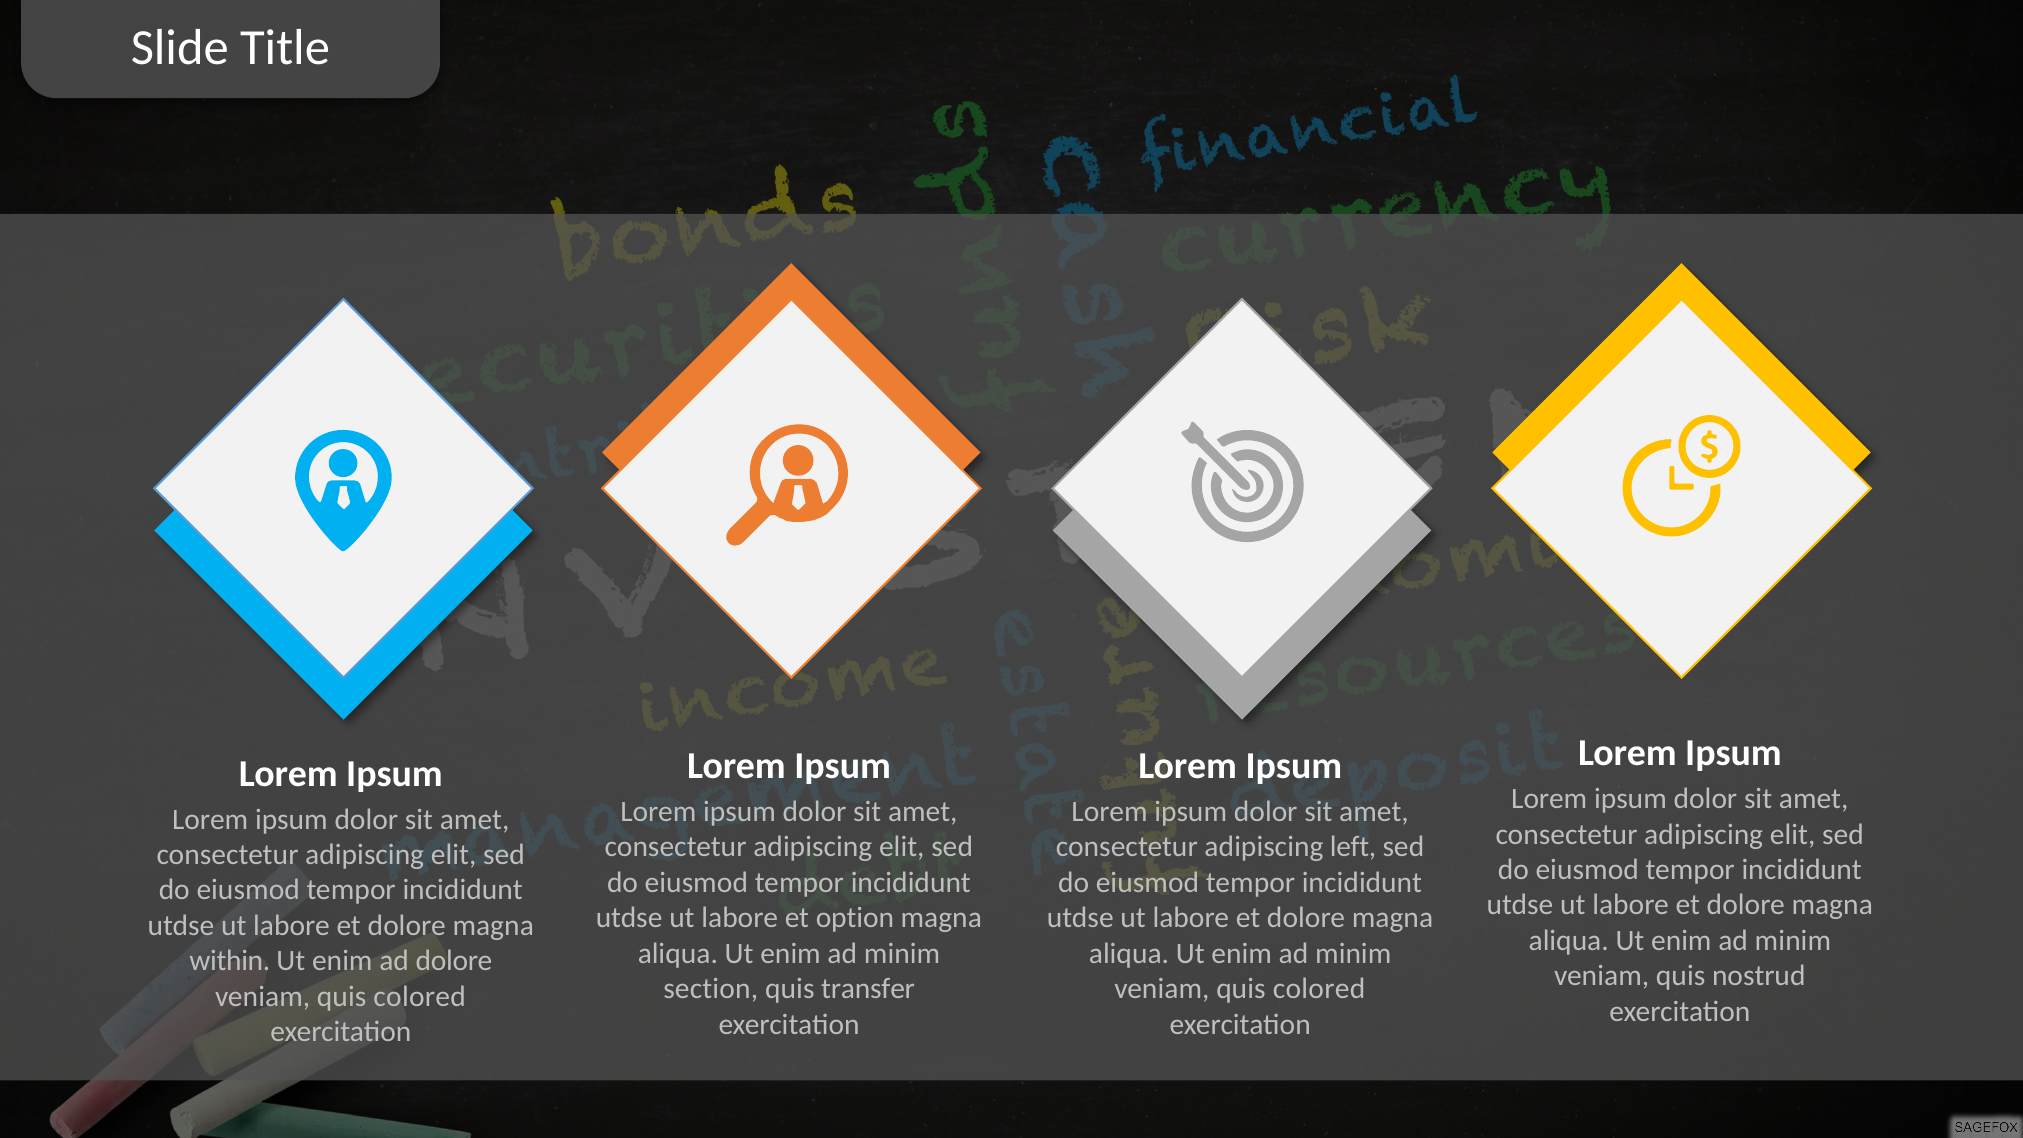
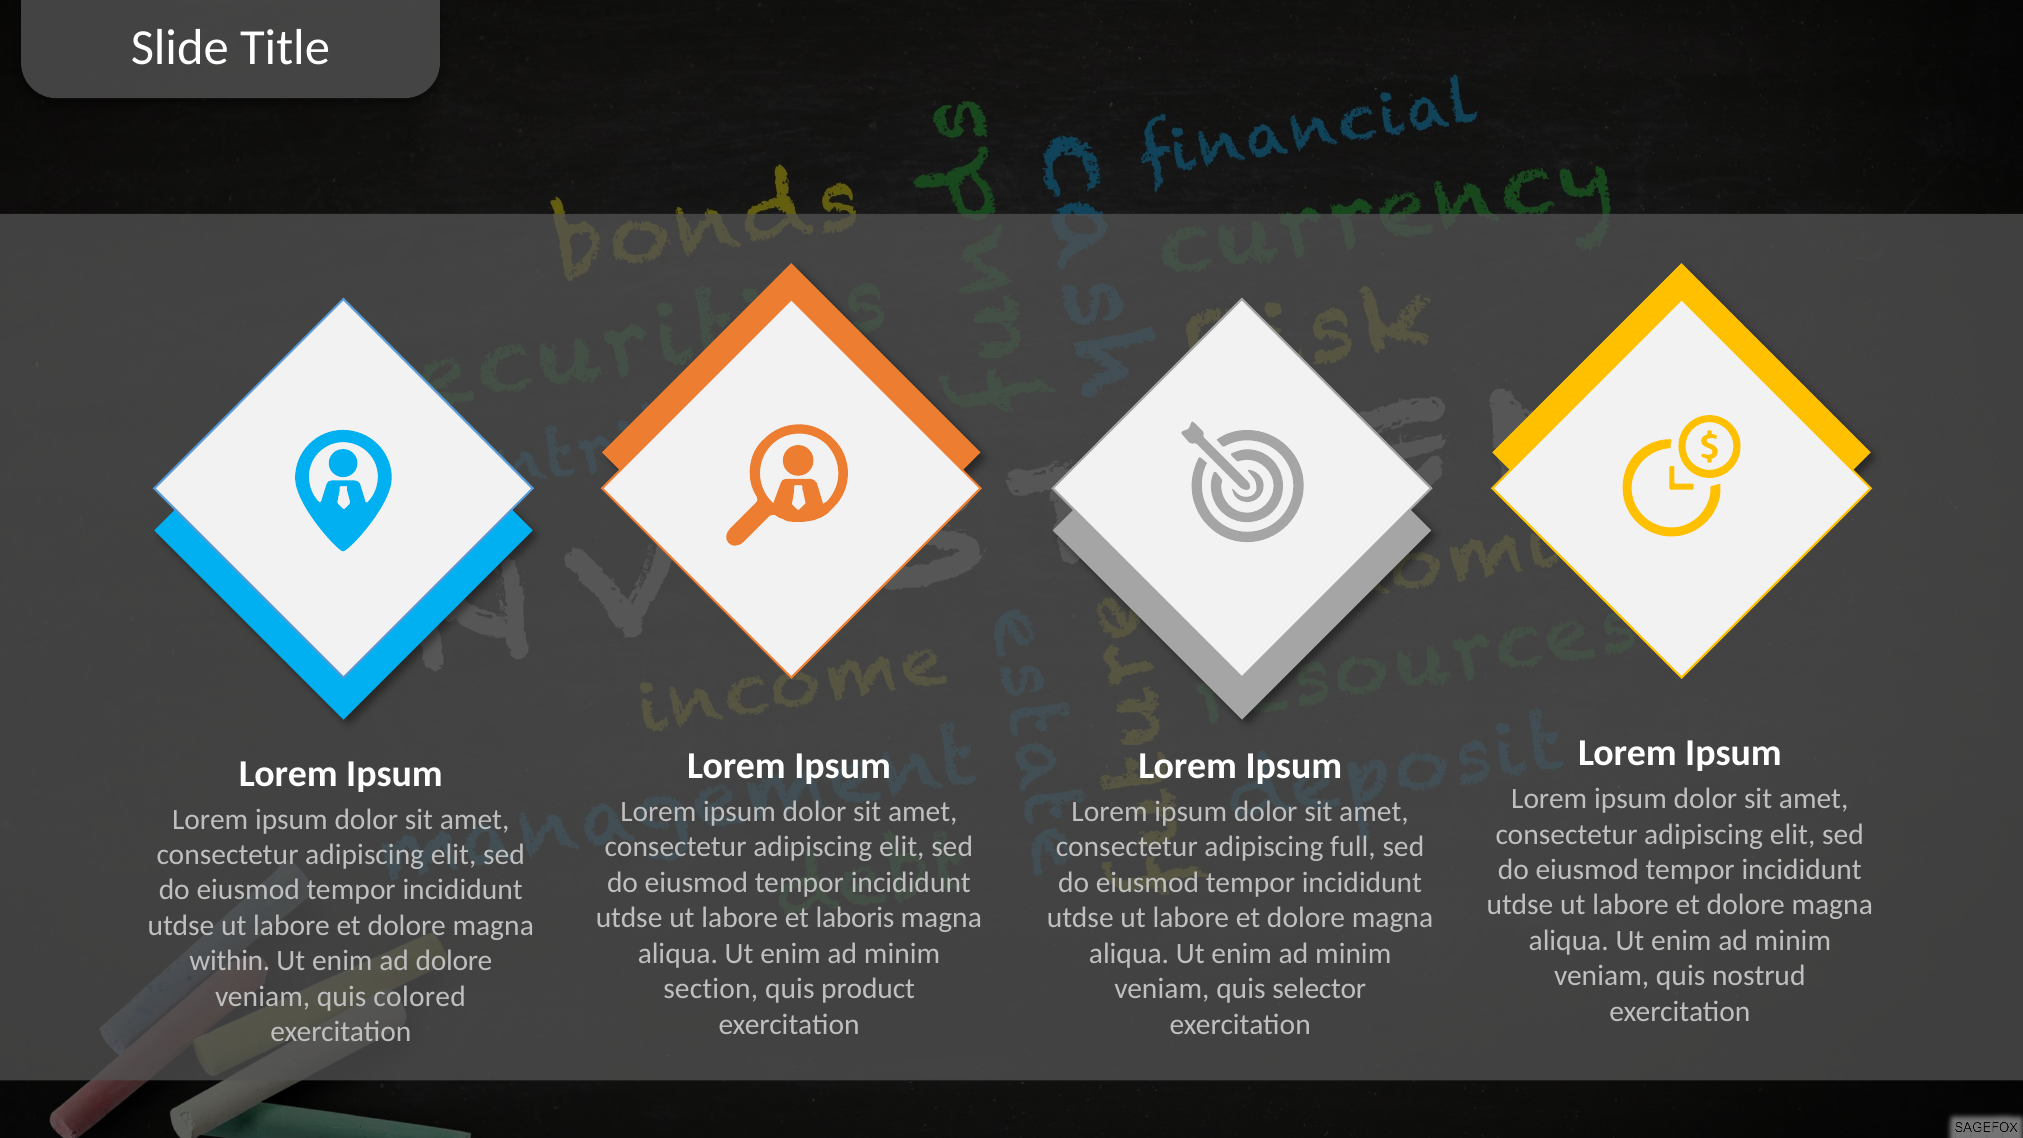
left: left -> full
option: option -> laboris
transfer: transfer -> product
colored at (1319, 989): colored -> selector
